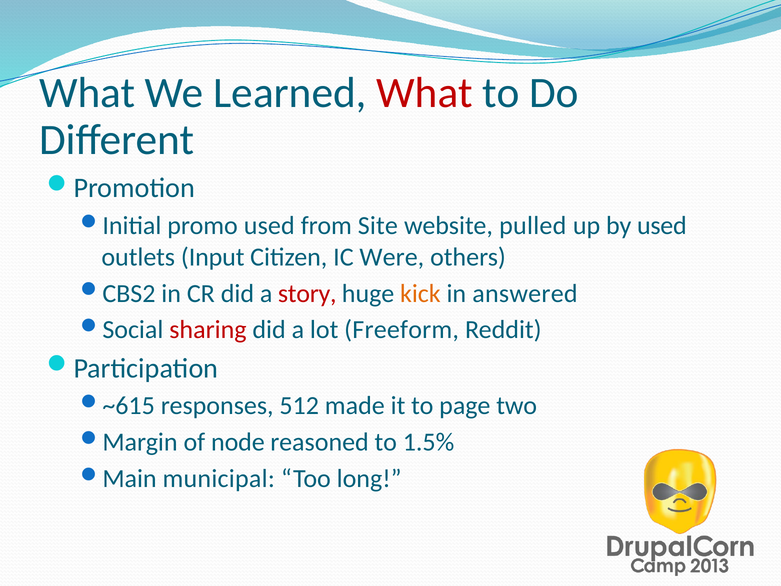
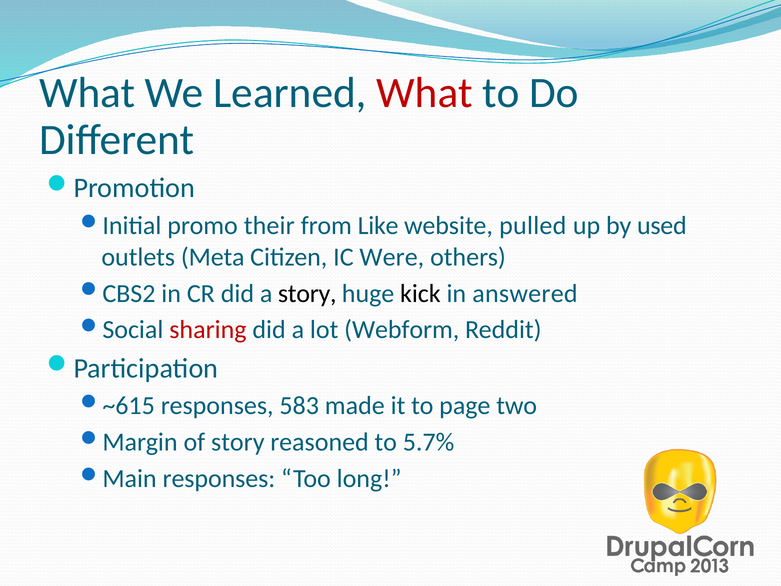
promo used: used -> their
Site: Site -> Like
Input: Input -> Meta
story at (307, 293) colour: red -> black
kick colour: orange -> black
Freeform: Freeform -> Webform
512: 512 -> 583
of node: node -> story
1.5%: 1.5% -> 5.7%
municipal at (219, 478): municipal -> responses
